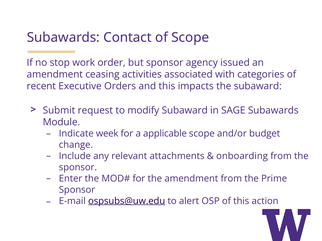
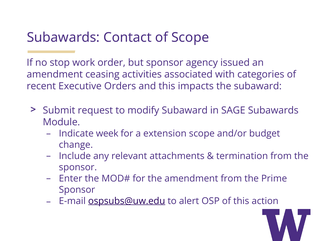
applicable: applicable -> extension
onboarding: onboarding -> termination
